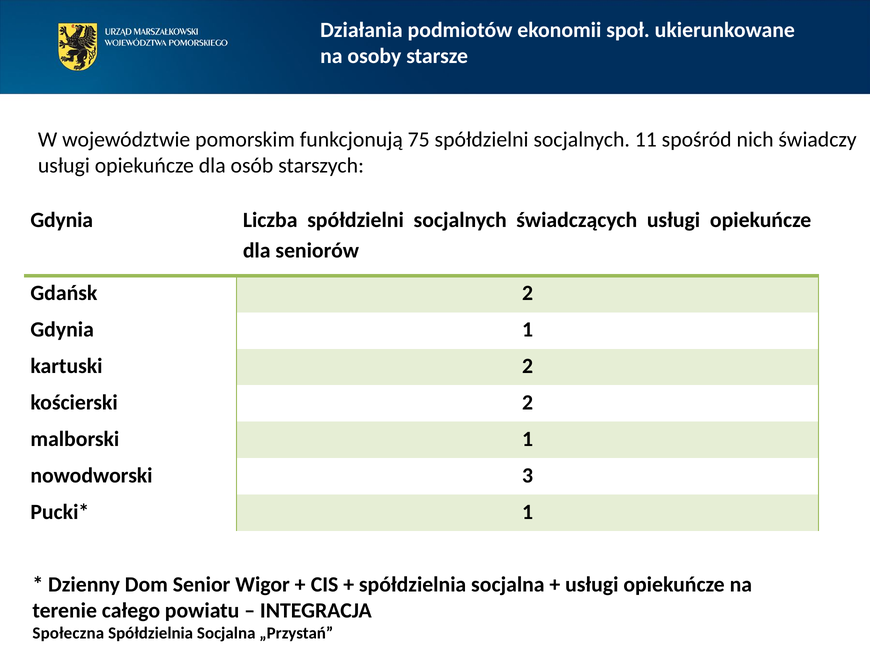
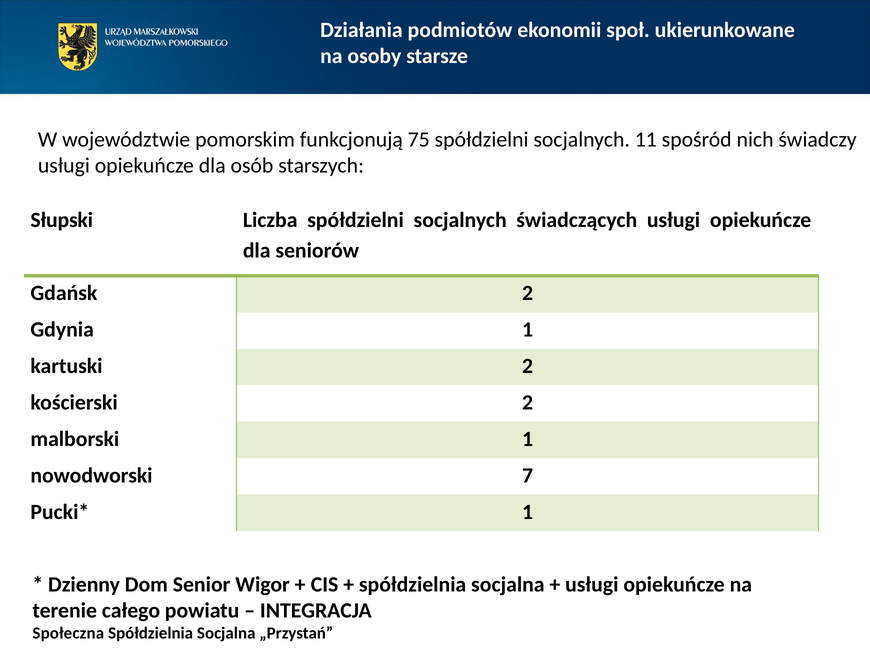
Gdynia at (62, 220): Gdynia -> Słupski
3: 3 -> 7
